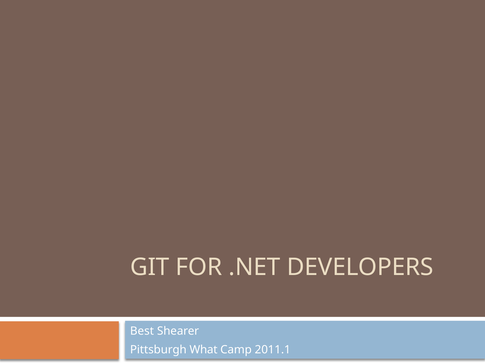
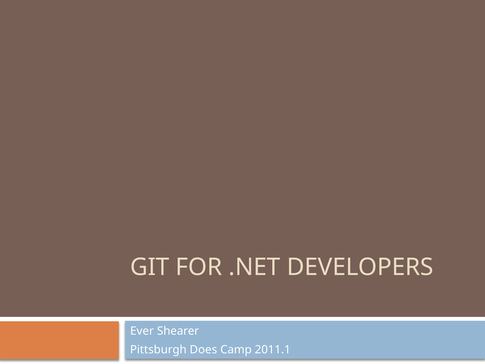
Best: Best -> Ever
What: What -> Does
